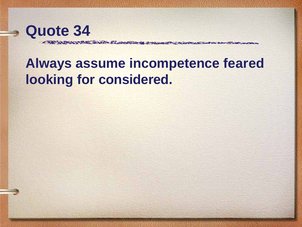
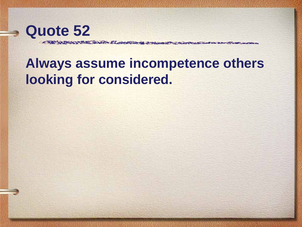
34: 34 -> 52
feared: feared -> others
